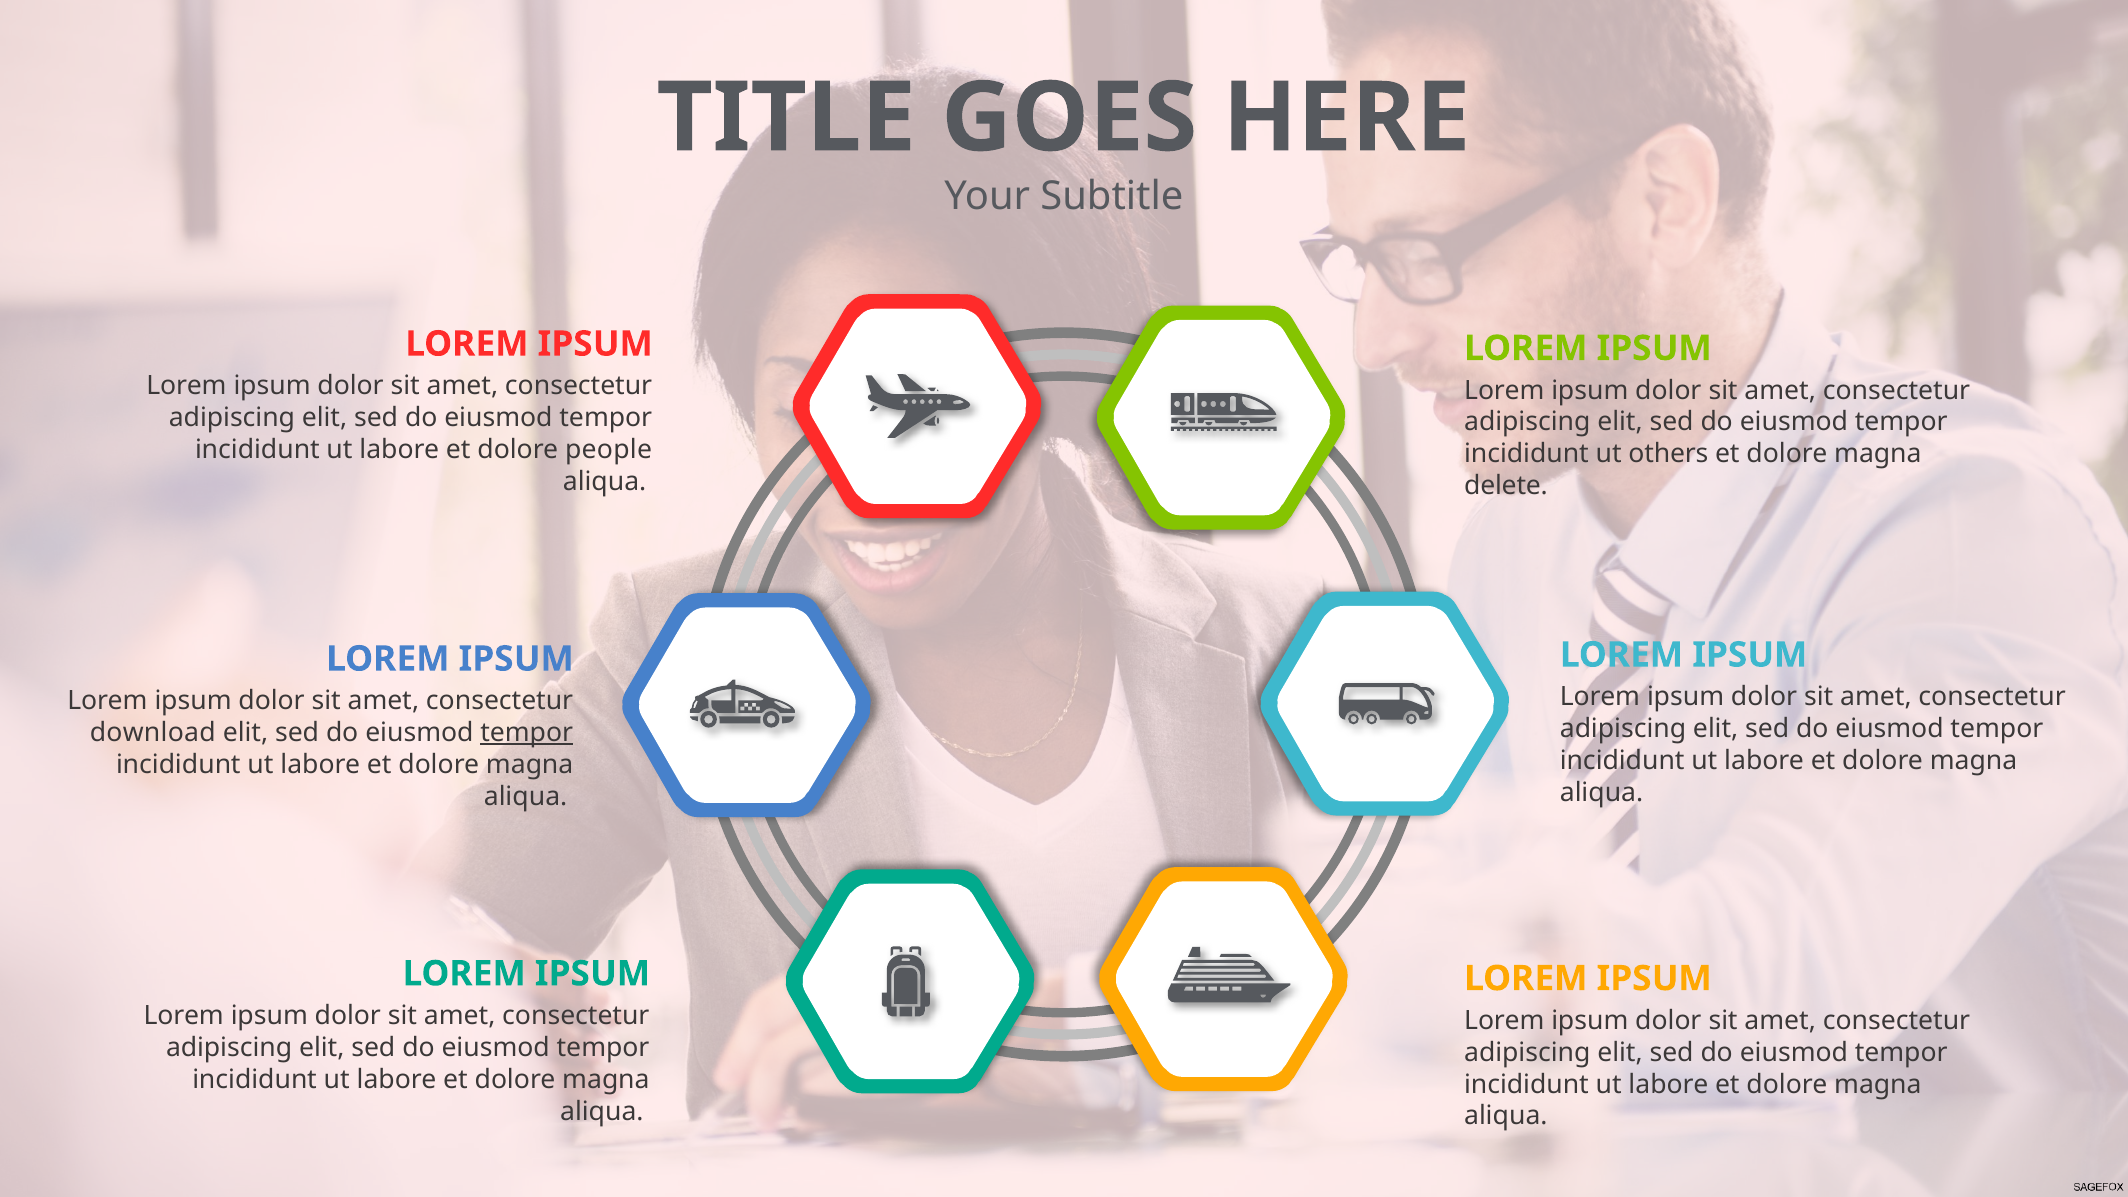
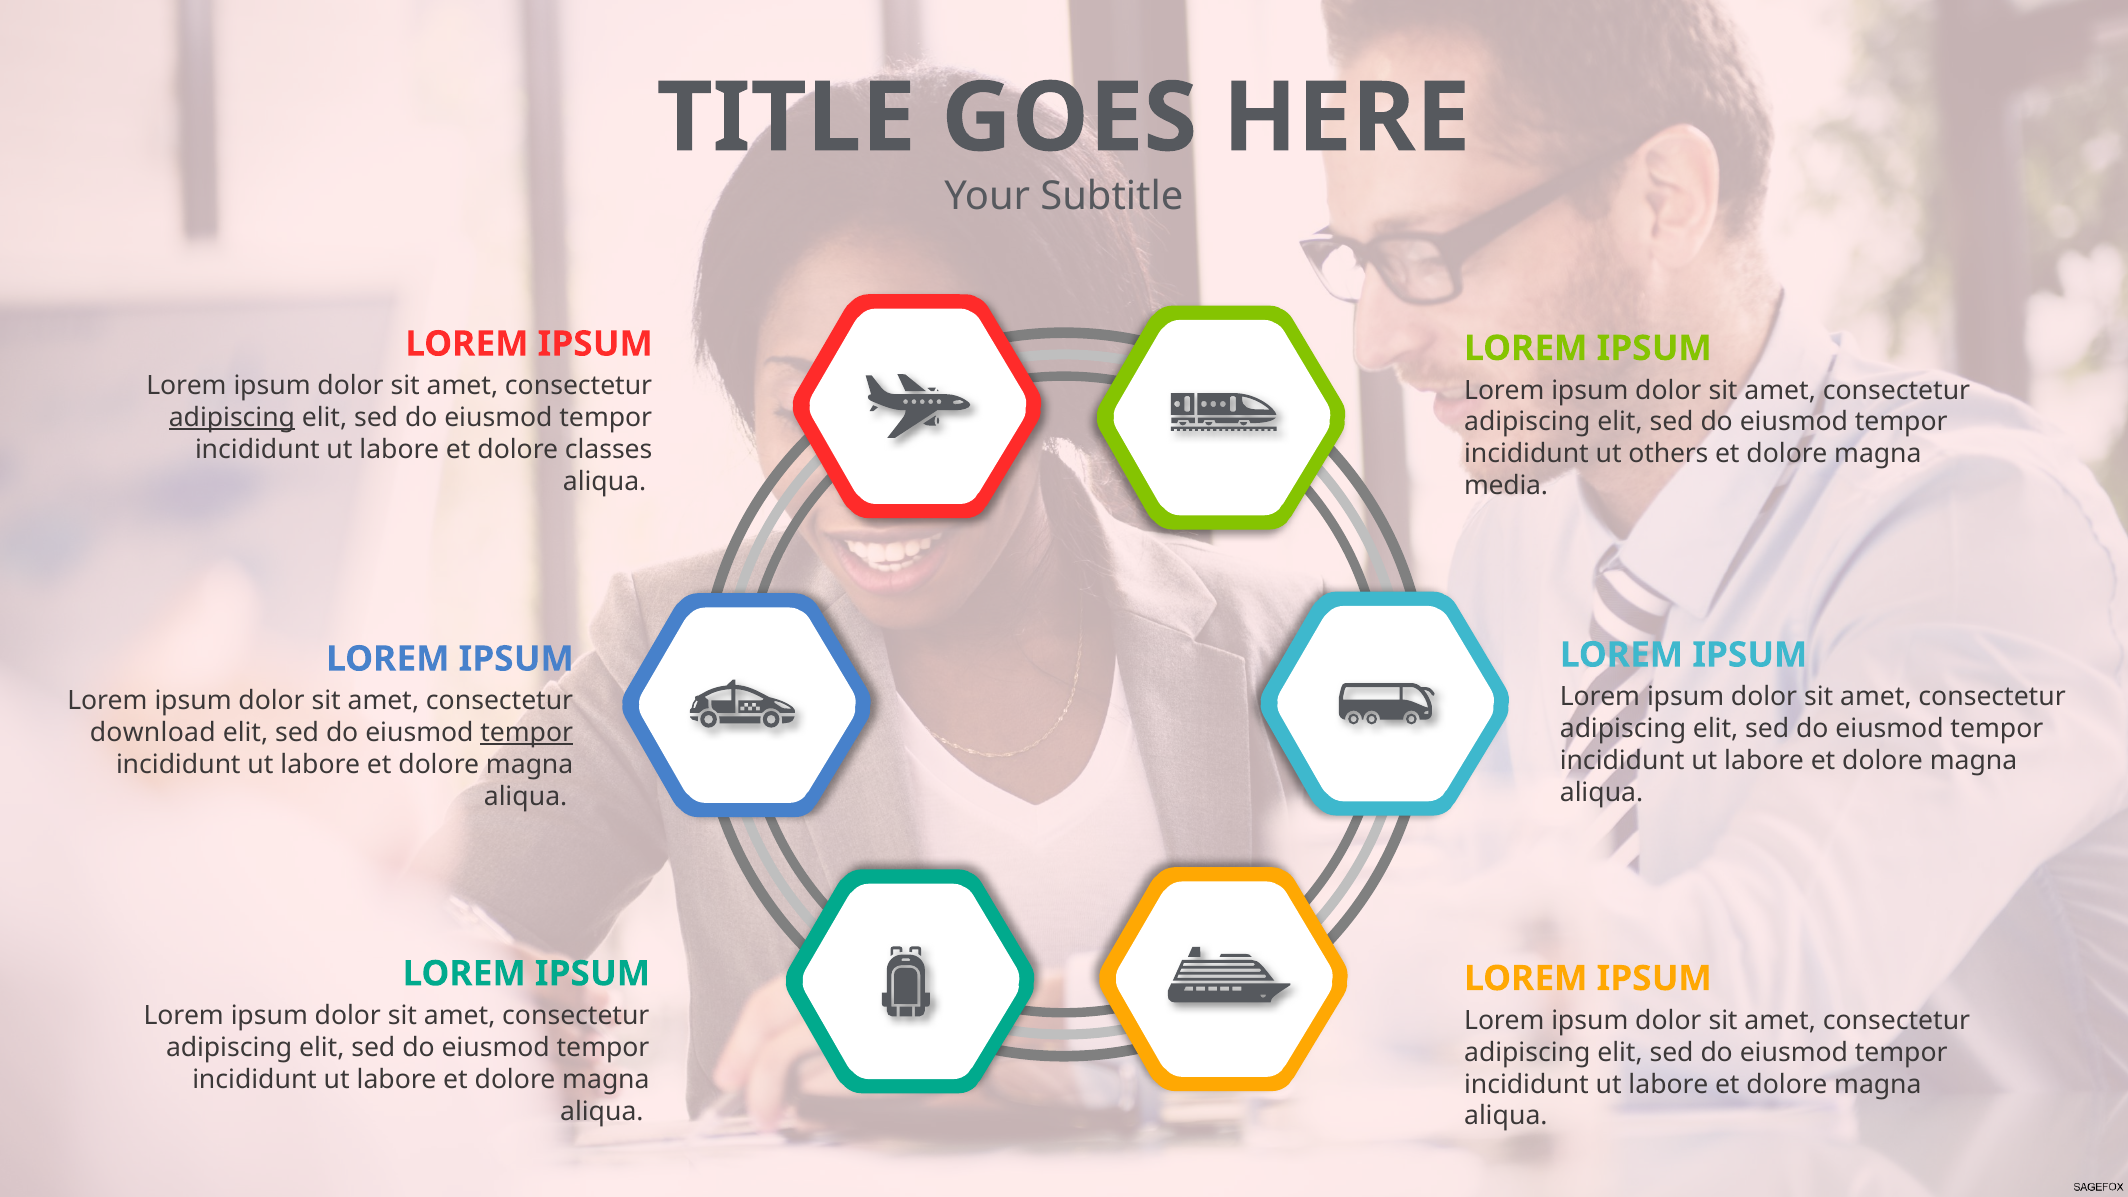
adipiscing at (232, 418) underline: none -> present
people: people -> classes
delete: delete -> media
